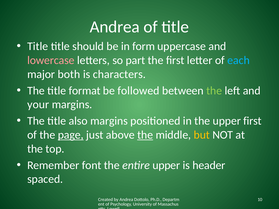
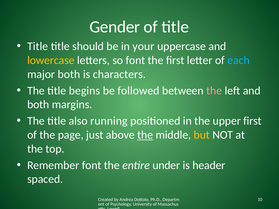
Andrea at (115, 27): Andrea -> Gender
form: form -> your
lowercase colour: pink -> yellow
so part: part -> font
format: format -> begins
the at (214, 91) colour: light green -> pink
your at (38, 105): your -> both
also margins: margins -> running
page underline: present -> none
entire upper: upper -> under
